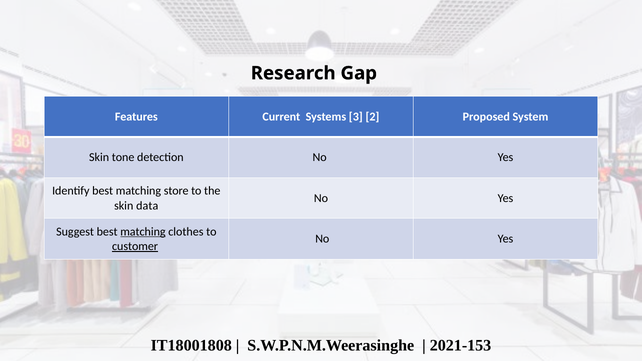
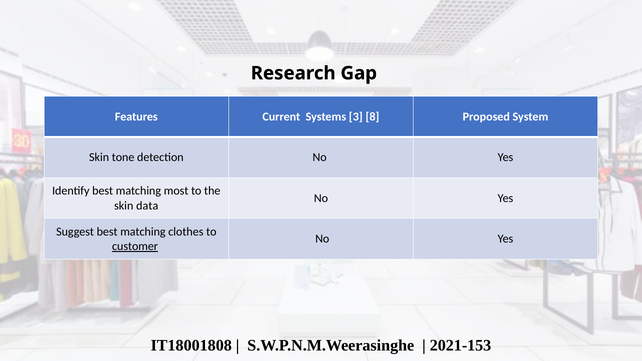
2: 2 -> 8
store: store -> most
matching at (143, 232) underline: present -> none
